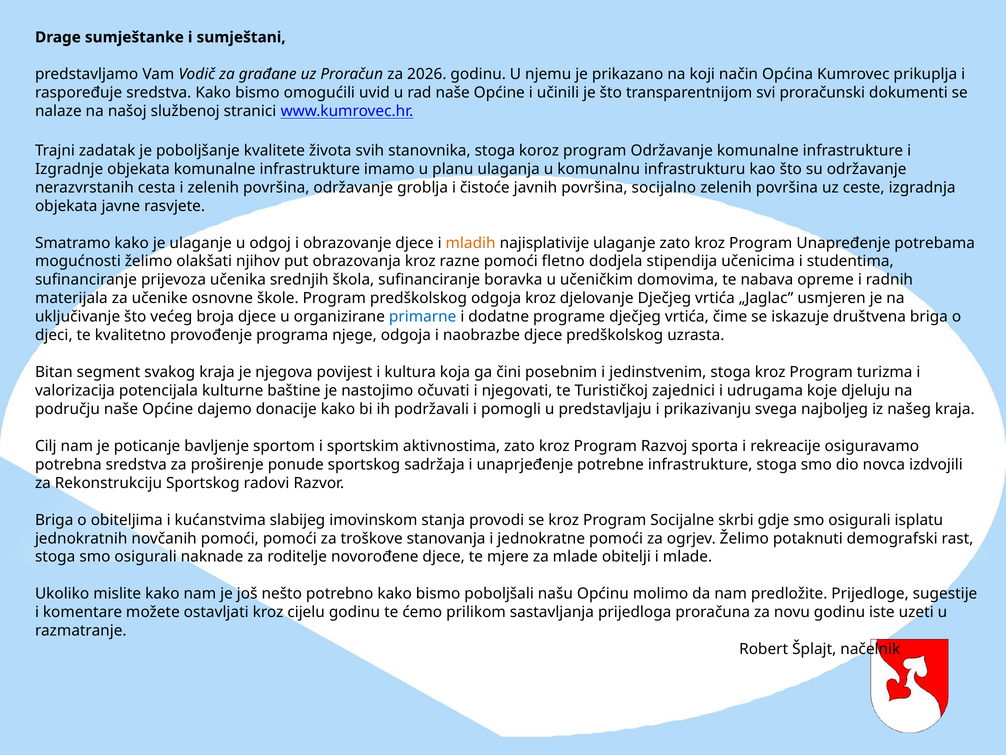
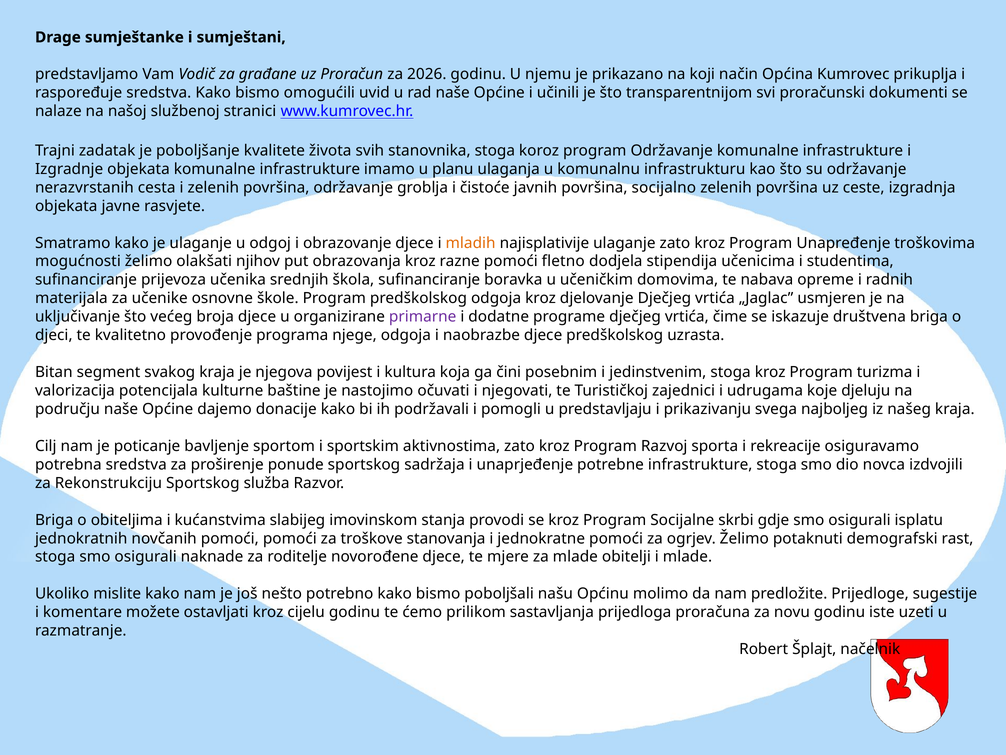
potrebama: potrebama -> troškovima
primarne colour: blue -> purple
radovi: radovi -> služba
